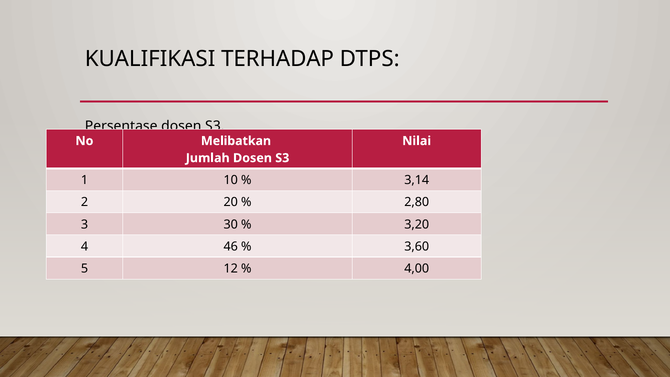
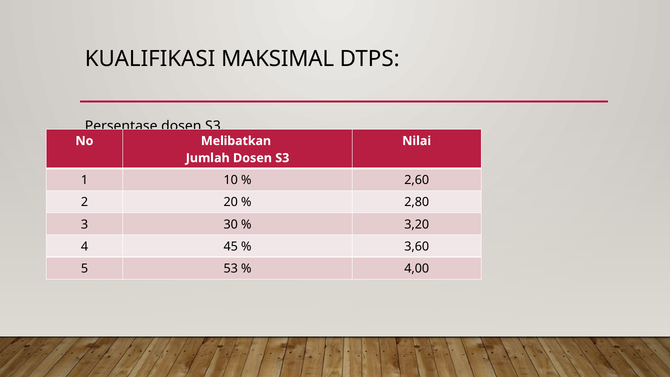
TERHADAP: TERHADAP -> MAKSIMAL
3,14: 3,14 -> 2,60
46: 46 -> 45
12: 12 -> 53
